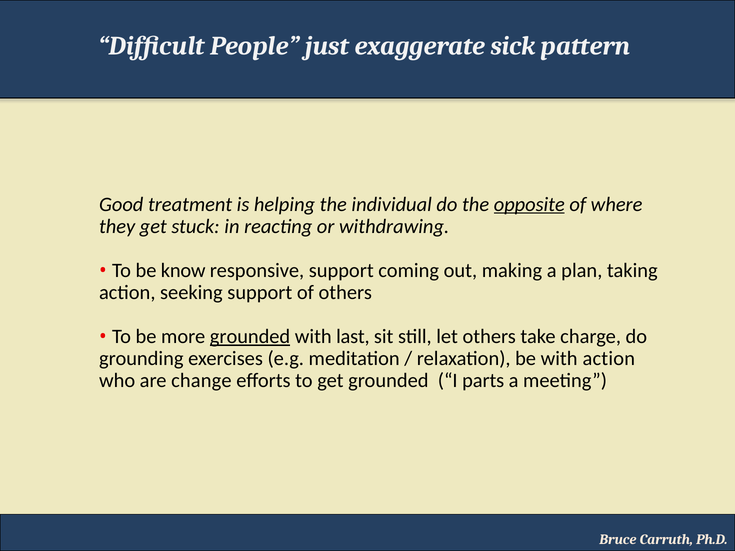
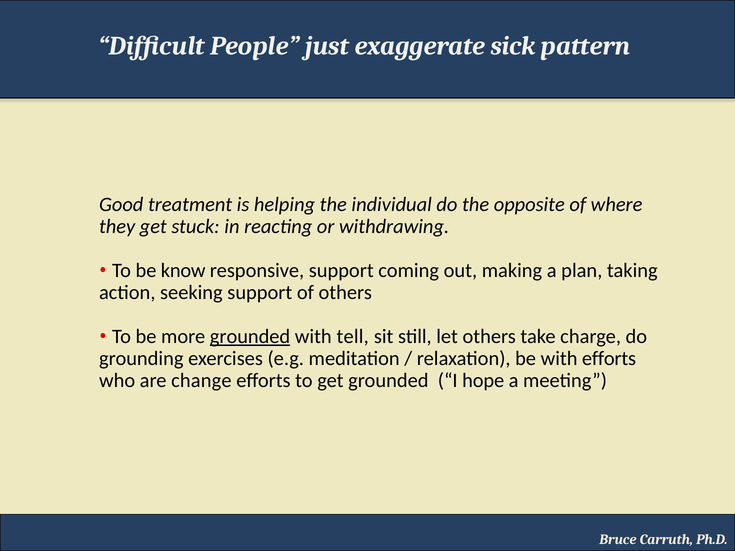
opposite underline: present -> none
last: last -> tell
with action: action -> efforts
parts: parts -> hope
